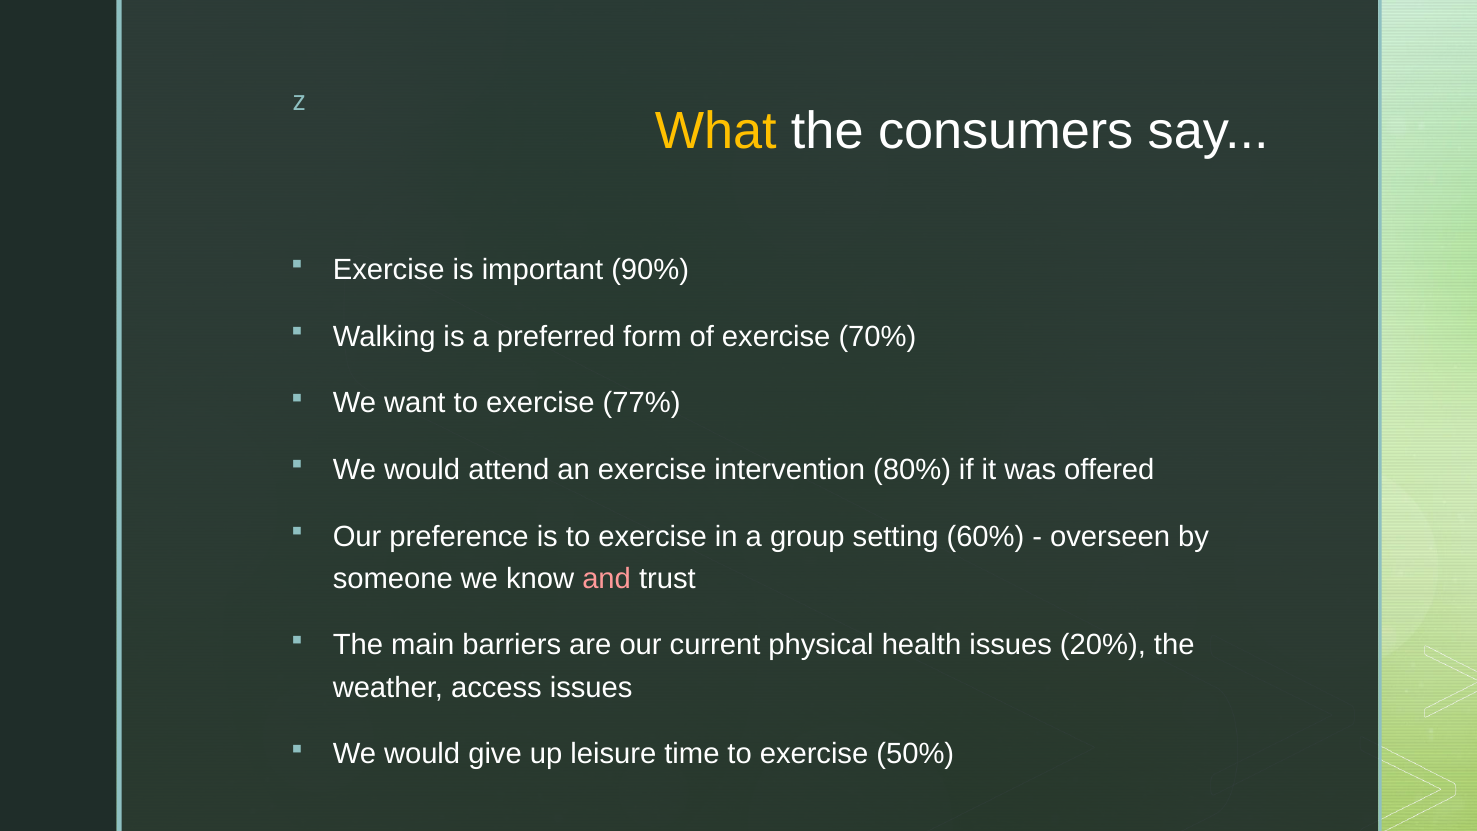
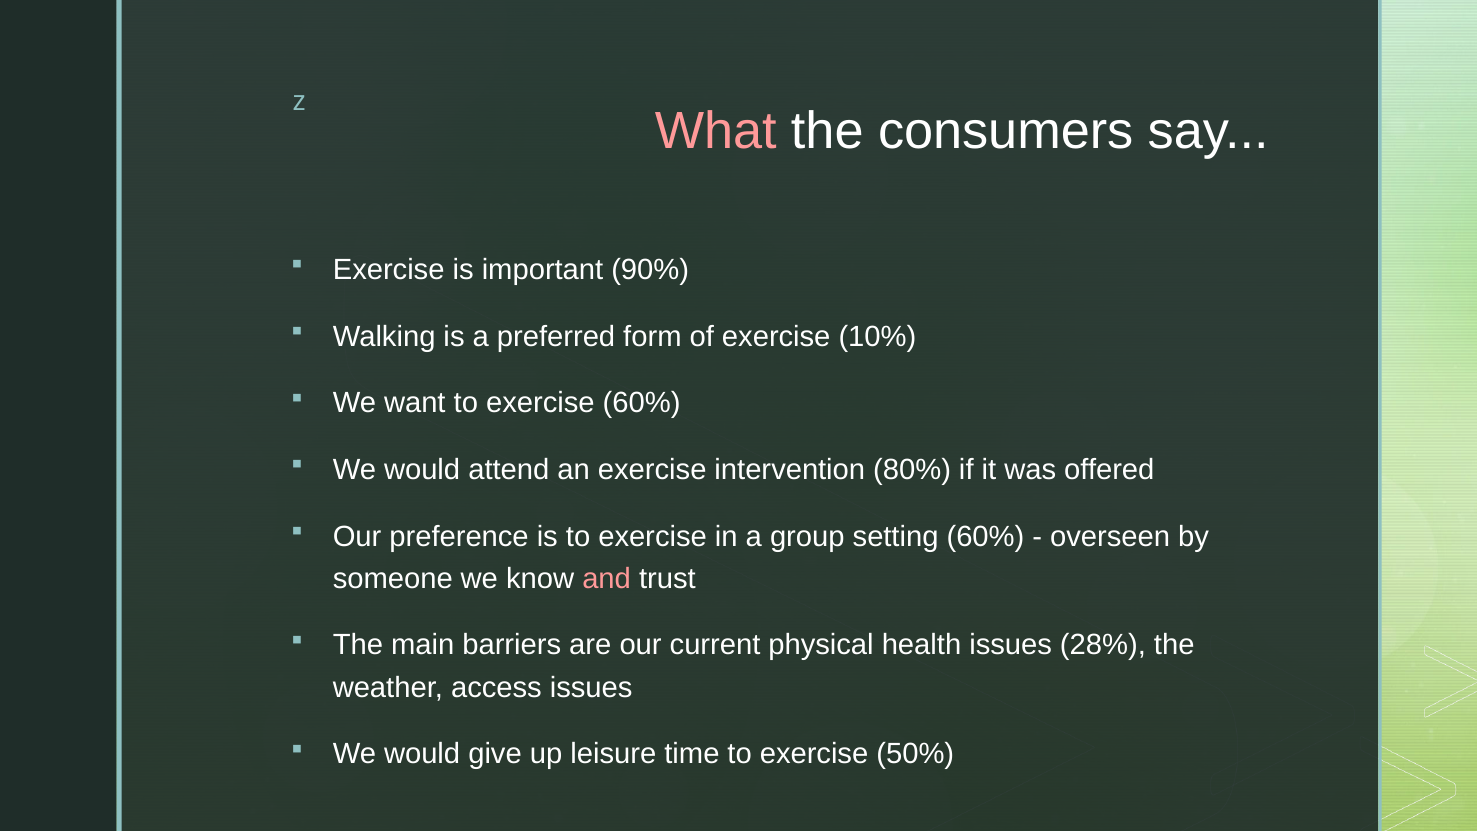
What colour: yellow -> pink
70%: 70% -> 10%
exercise 77%: 77% -> 60%
20%: 20% -> 28%
